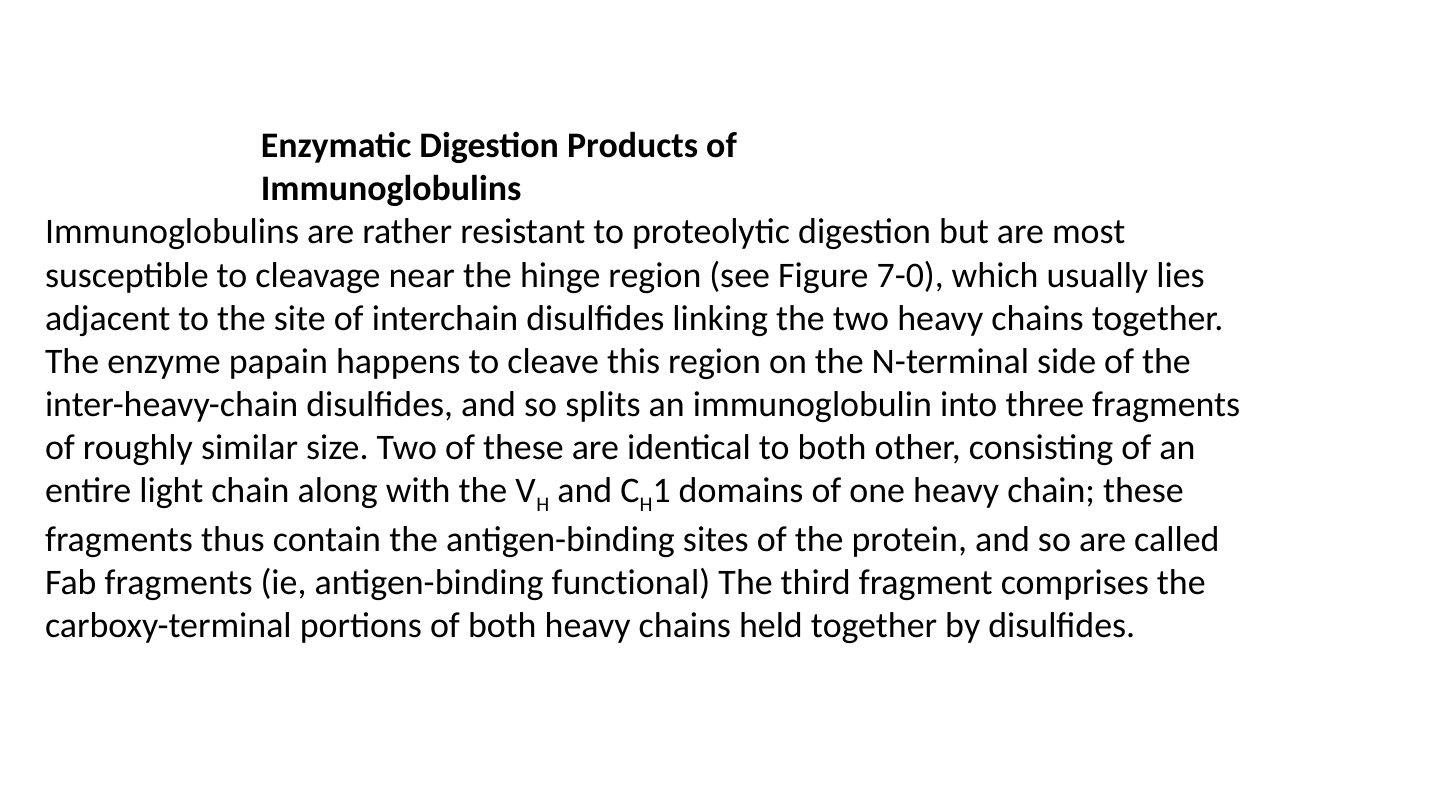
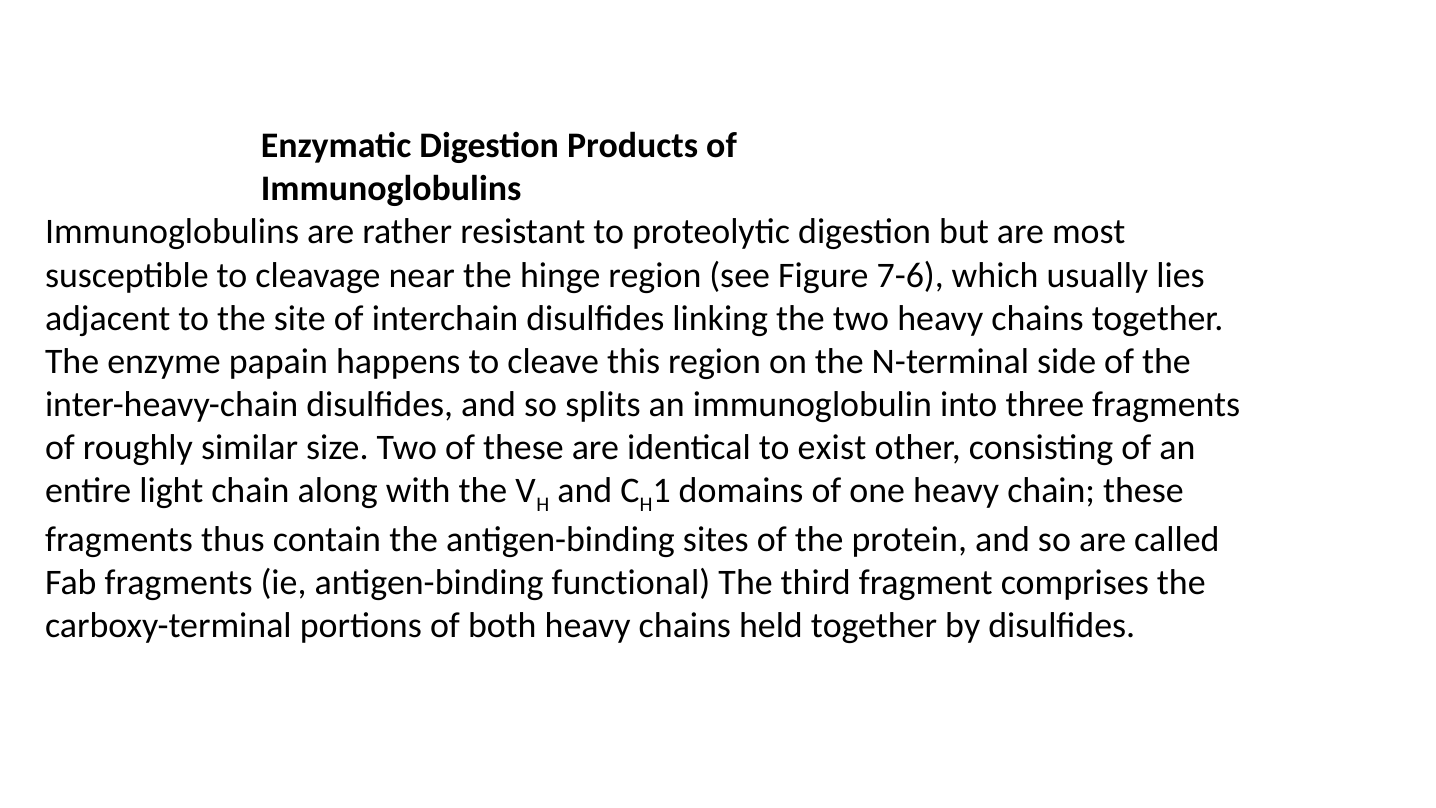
7-0: 7-0 -> 7-6
to both: both -> exist
